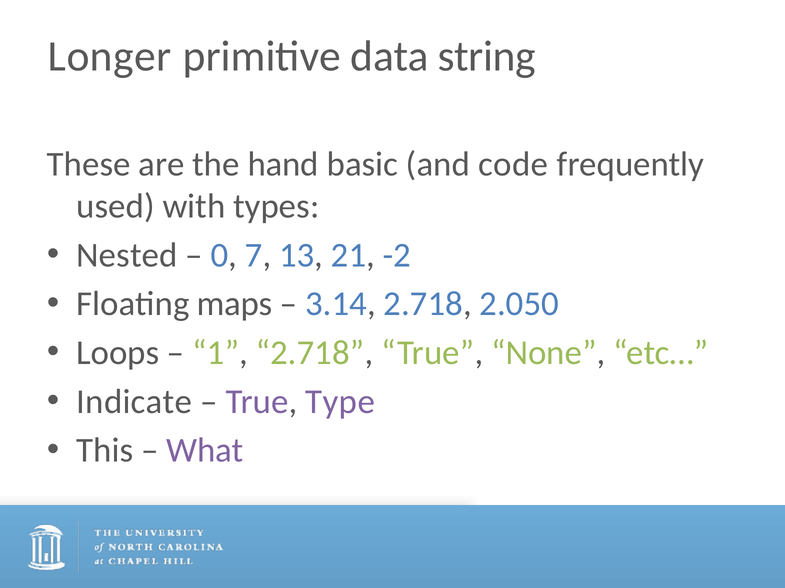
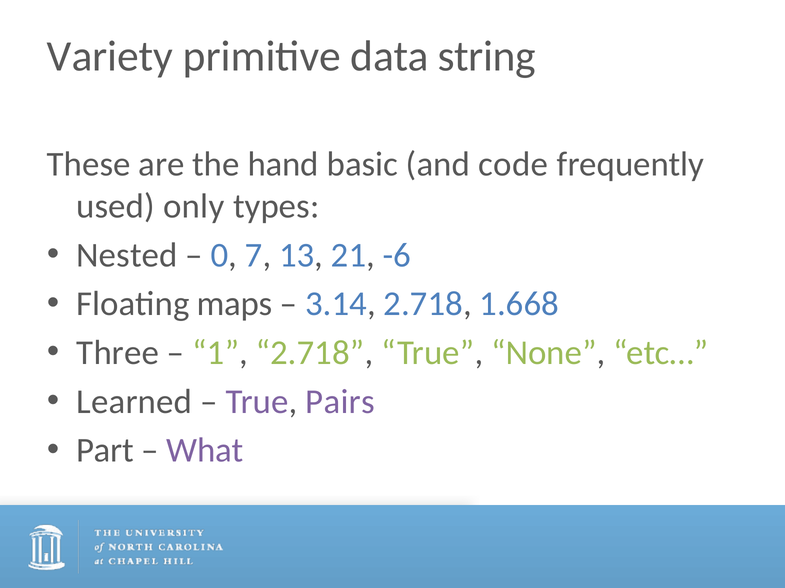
Longer: Longer -> Variety
with: with -> only
-2: -2 -> -6
2.050: 2.050 -> 1.668
Loops: Loops -> Three
Indicate: Indicate -> Learned
Type: Type -> Pairs
This: This -> Part
